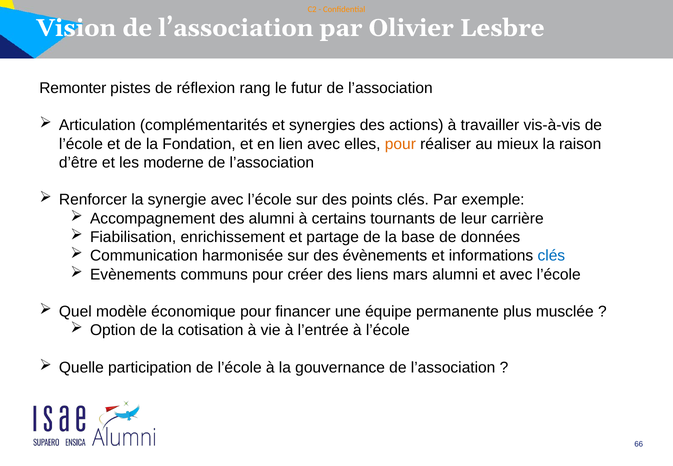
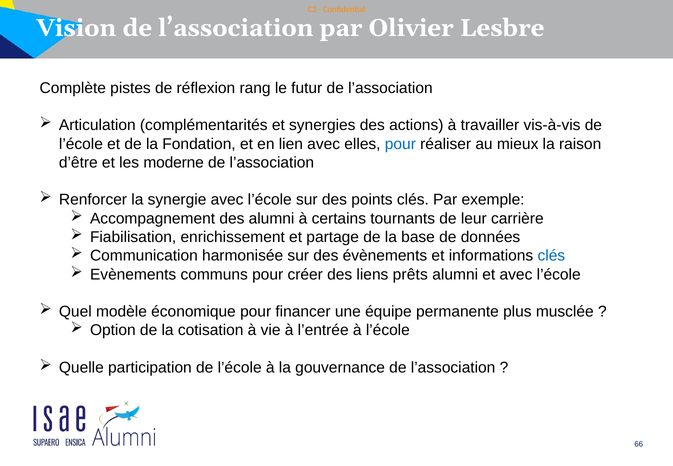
Remonter: Remonter -> Complète
pour at (400, 144) colour: orange -> blue
mars: mars -> prêts
